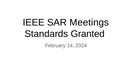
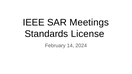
Granted: Granted -> License
